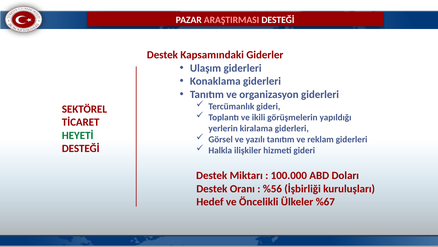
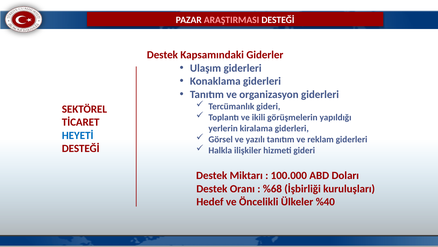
HEYETİ colour: green -> blue
%56: %56 -> %68
%67: %67 -> %40
